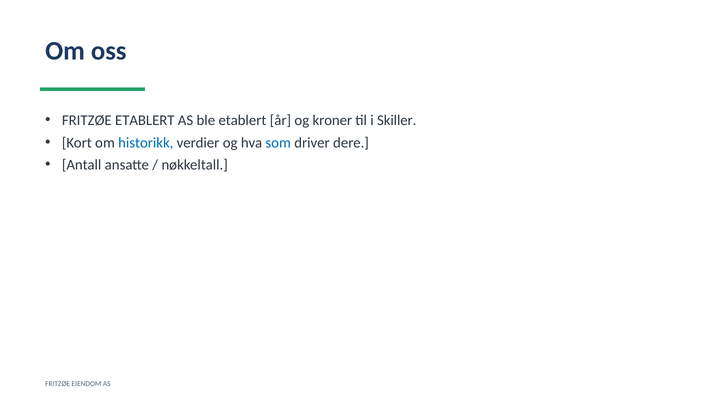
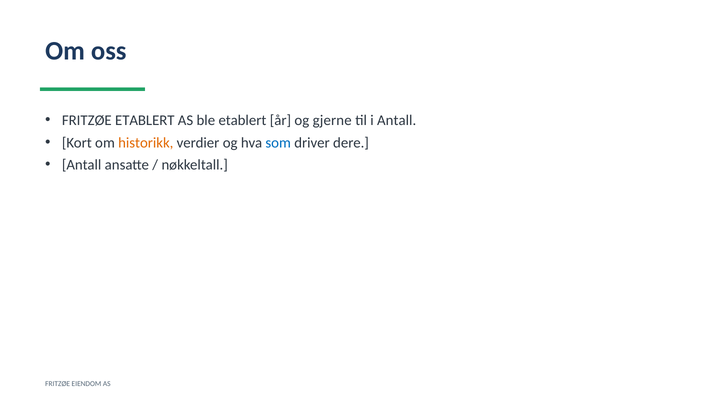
kroner: kroner -> gjerne
i Skiller: Skiller -> Antall
historikk colour: blue -> orange
